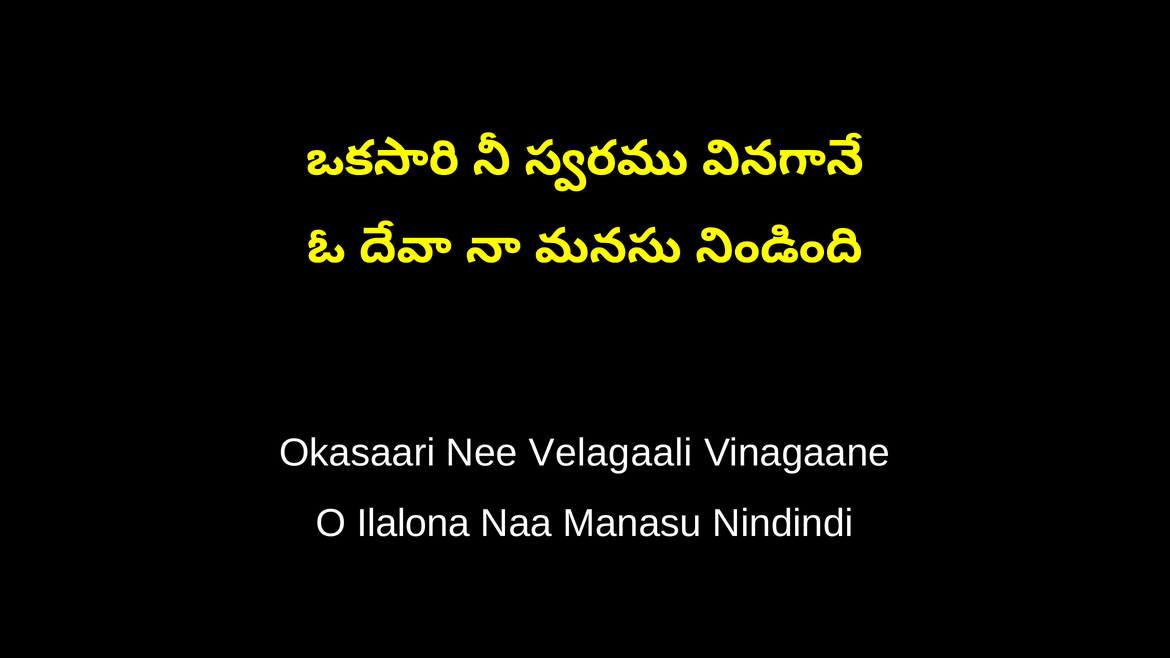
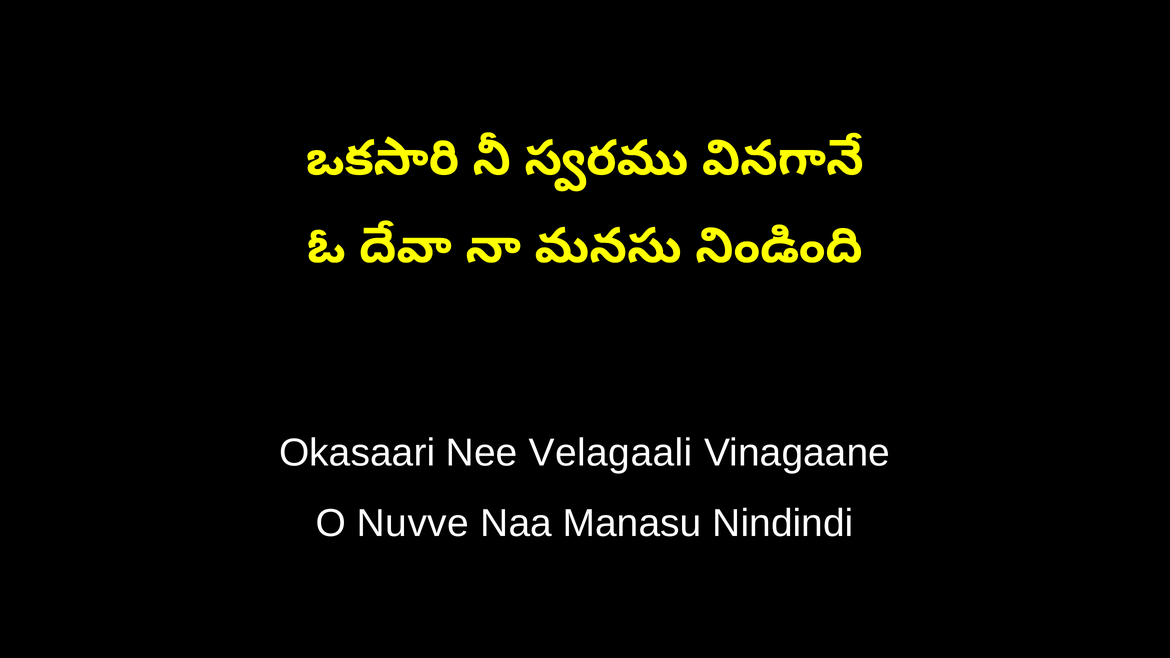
Ilalona: Ilalona -> Nuvve
